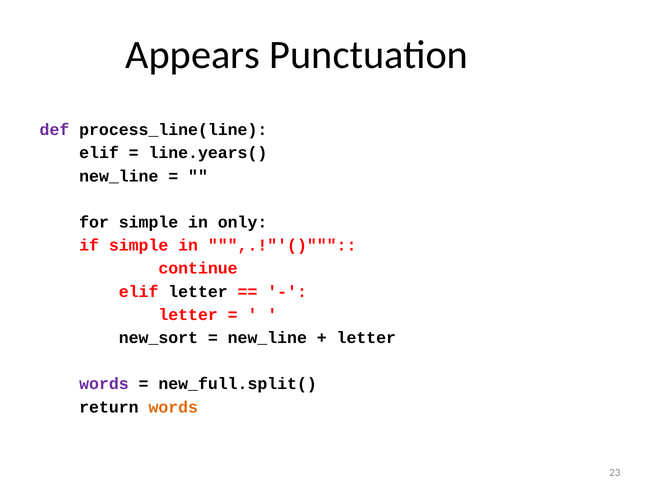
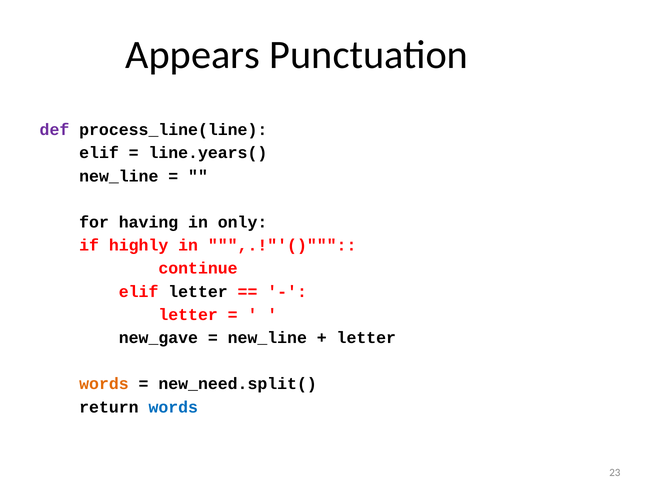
for simple: simple -> having
if simple: simple -> highly
new_sort: new_sort -> new_gave
words at (104, 384) colour: purple -> orange
new_full.split(: new_full.split( -> new_need.split(
words at (173, 407) colour: orange -> blue
